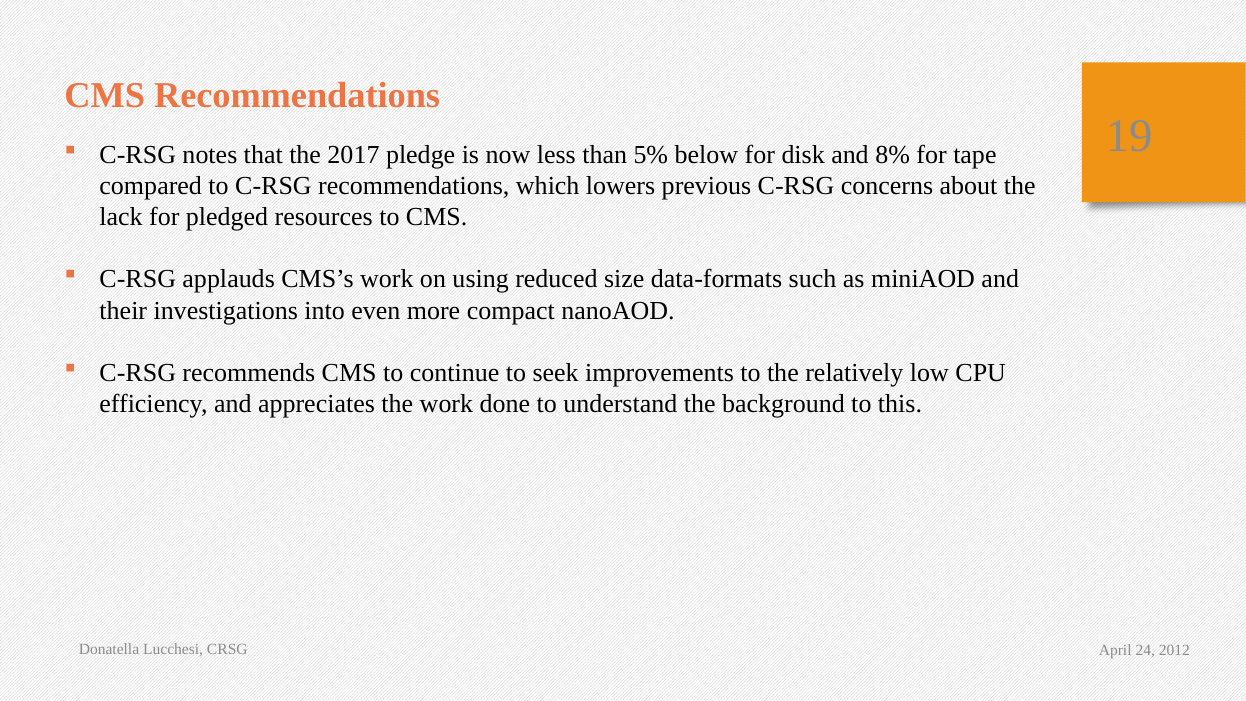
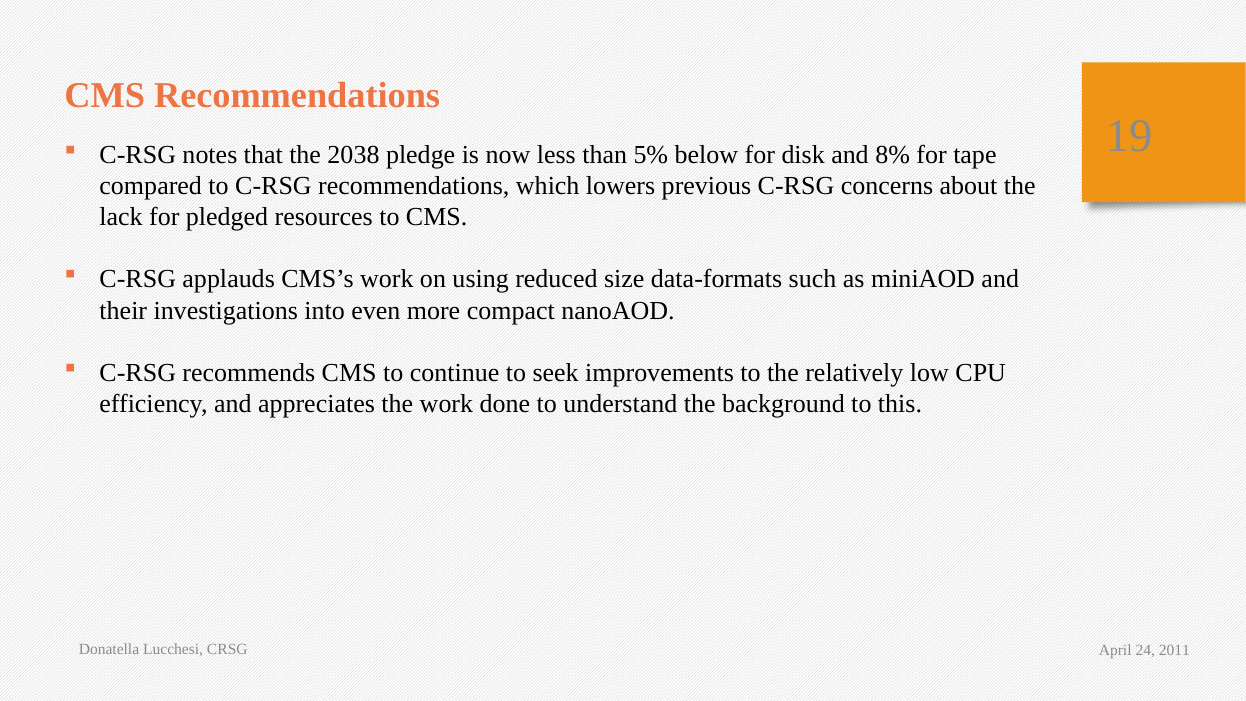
2017: 2017 -> 2038
2012: 2012 -> 2011
